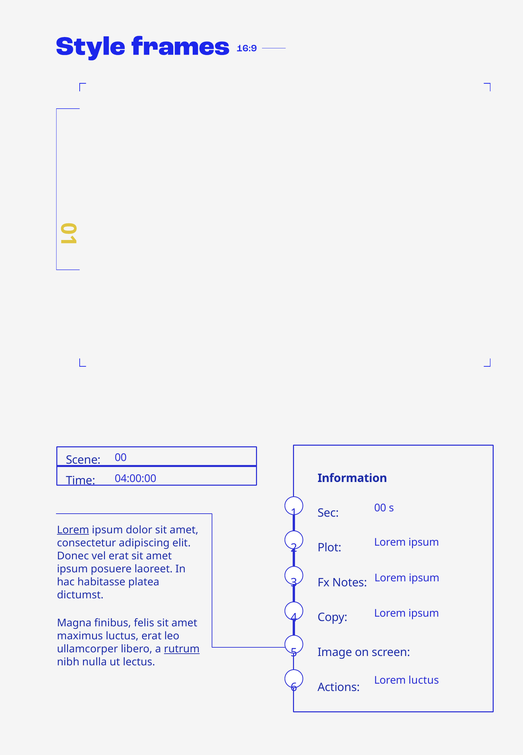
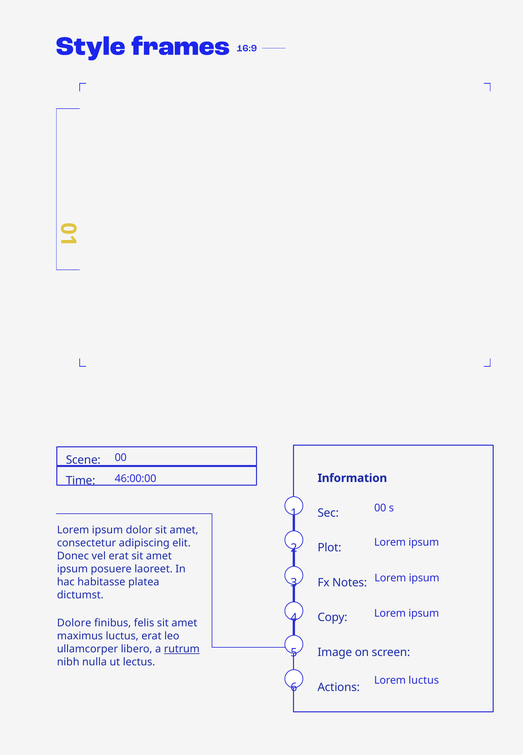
04:00:00: 04:00:00 -> 46:00:00
Lorem at (73, 530) underline: present -> none
Magna: Magna -> Dolore
